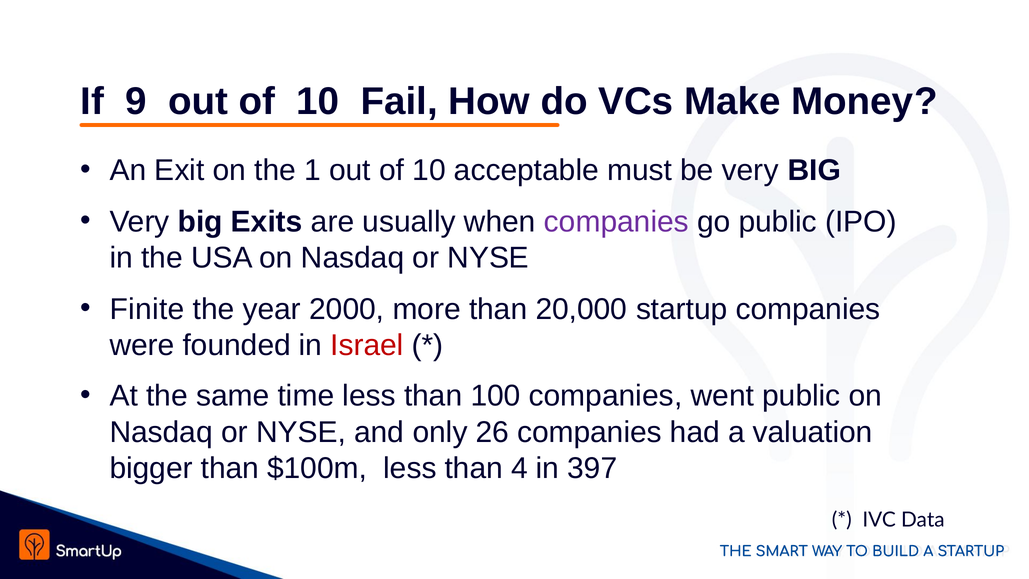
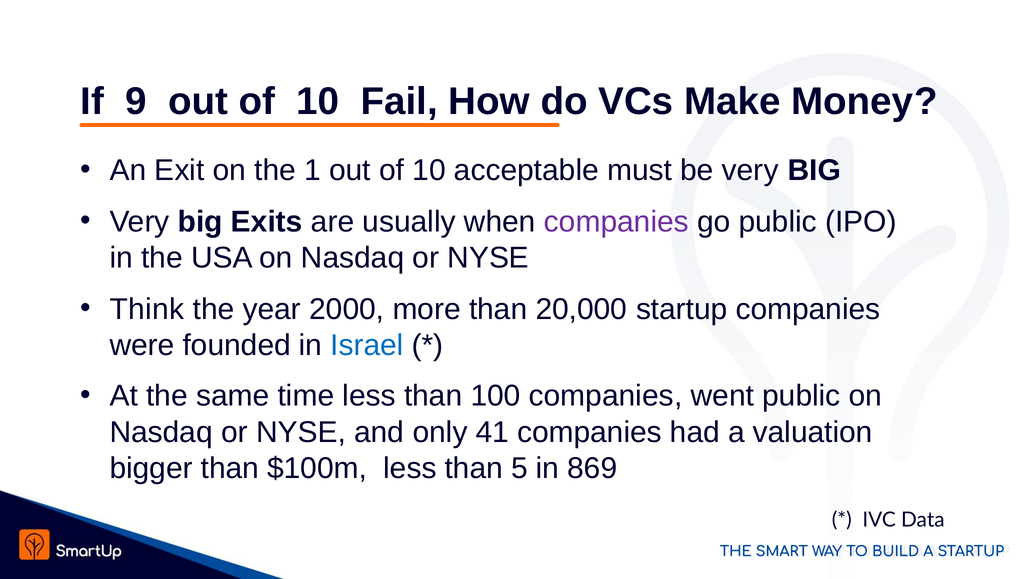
Finite: Finite -> Think
Israel colour: red -> blue
26: 26 -> 41
4: 4 -> 5
397: 397 -> 869
